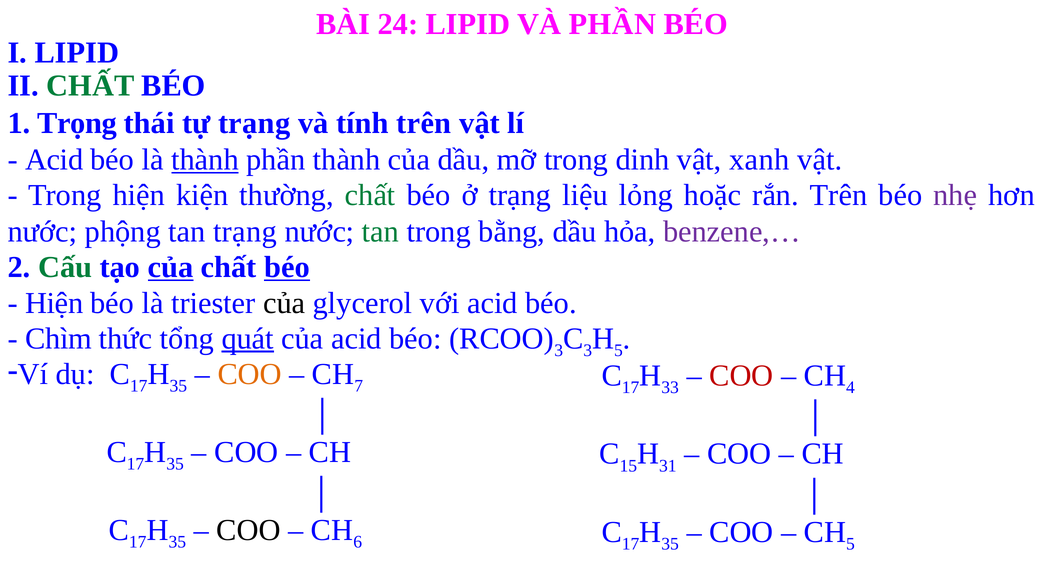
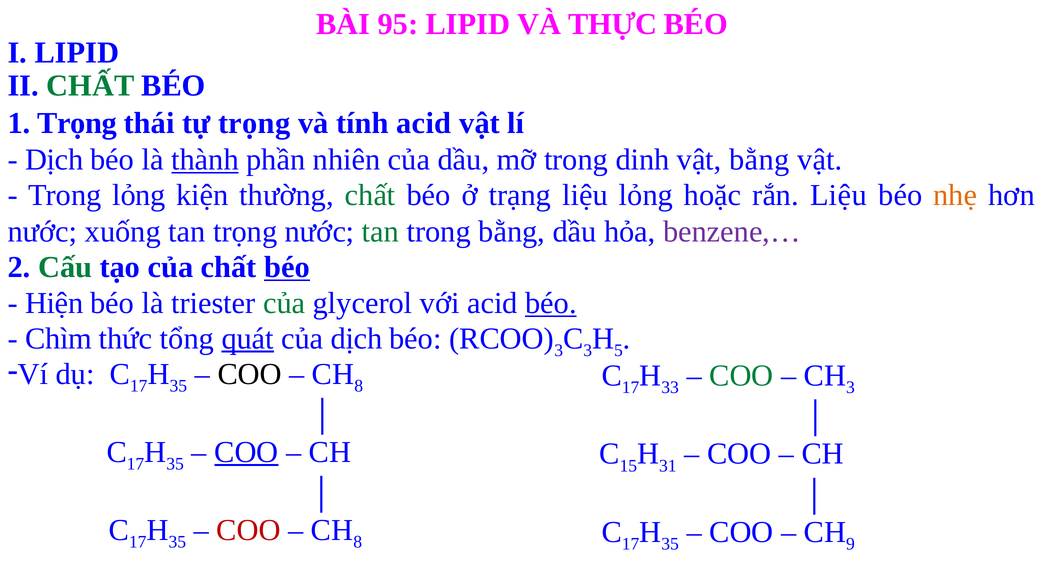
24: 24 -> 95
VÀ PHẦN: PHẦN -> THỰC
tự trạng: trạng -> trọng
tính trên: trên -> acid
Acid at (54, 160): Acid -> Dịch
phần thành: thành -> nhiên
vật xanh: xanh -> bằng
Trong hiện: hiện -> lỏng
rắn Trên: Trên -> Liệu
nhẹ colour: purple -> orange
phộng: phộng -> xuống
tan trạng: trạng -> trọng
của at (171, 267) underline: present -> none
của at (284, 303) colour: black -> green
béo at (551, 303) underline: none -> present
của acid: acid -> dịch
COO at (250, 374) colour: orange -> black
7 at (359, 386): 7 -> 8
COO at (741, 376) colour: red -> green
CH 4: 4 -> 3
COO at (246, 452) underline: none -> present
COO at (249, 530) colour: black -> red
6 at (358, 542): 6 -> 8
CH 5: 5 -> 9
